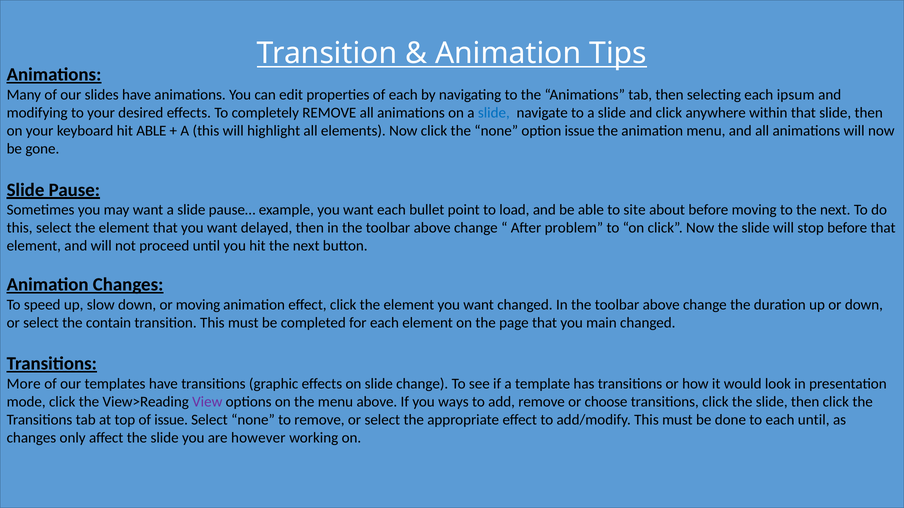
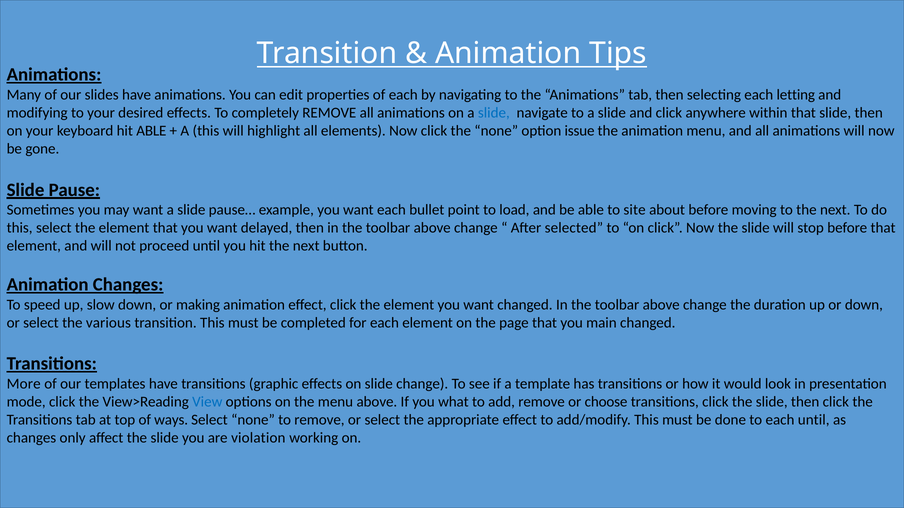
ipsum: ipsum -> letting
problem: problem -> selected
or moving: moving -> making
contain: contain -> various
View colour: purple -> blue
ways: ways -> what
of issue: issue -> ways
however: however -> violation
